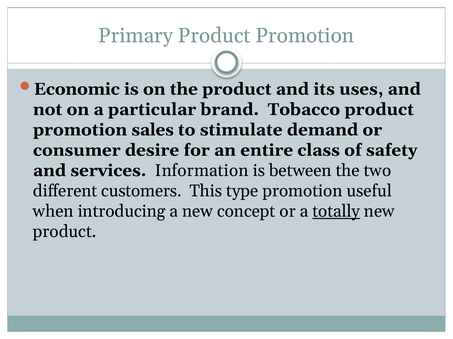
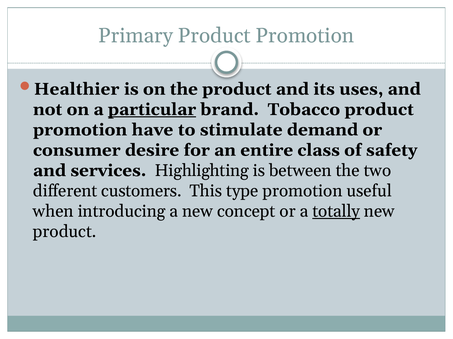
Economic: Economic -> Healthier
particular underline: none -> present
sales: sales -> have
Information: Information -> Highlighting
